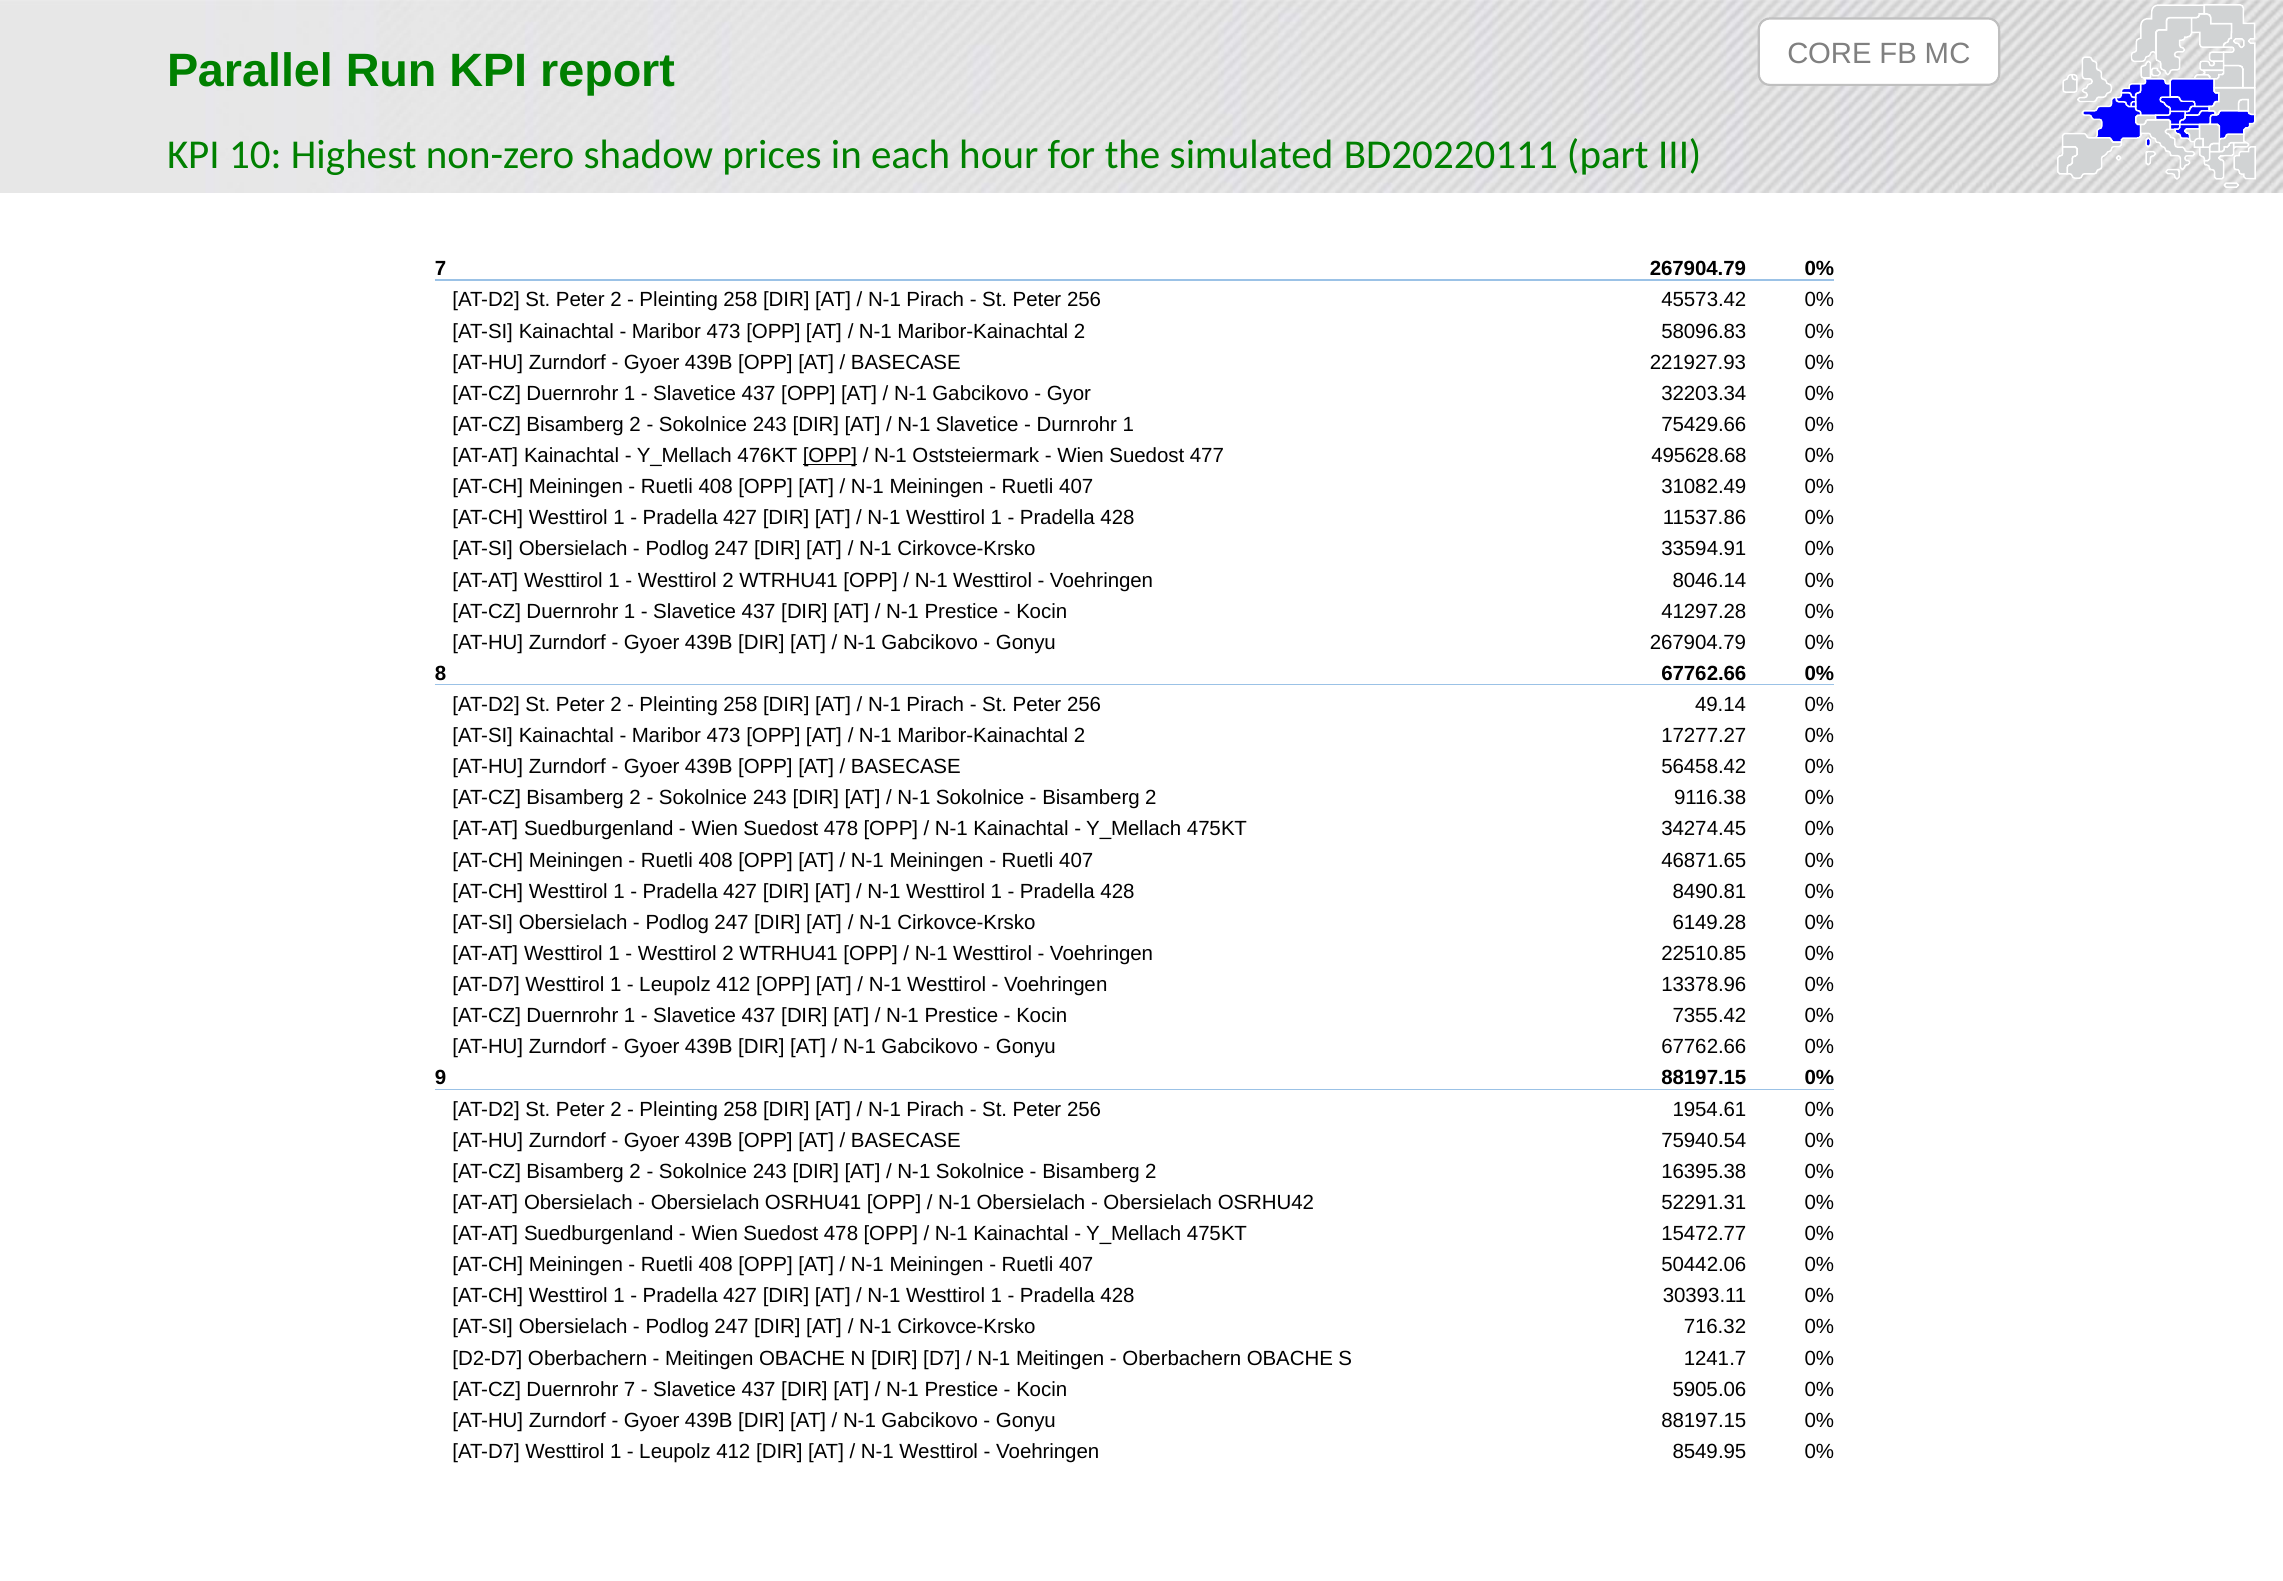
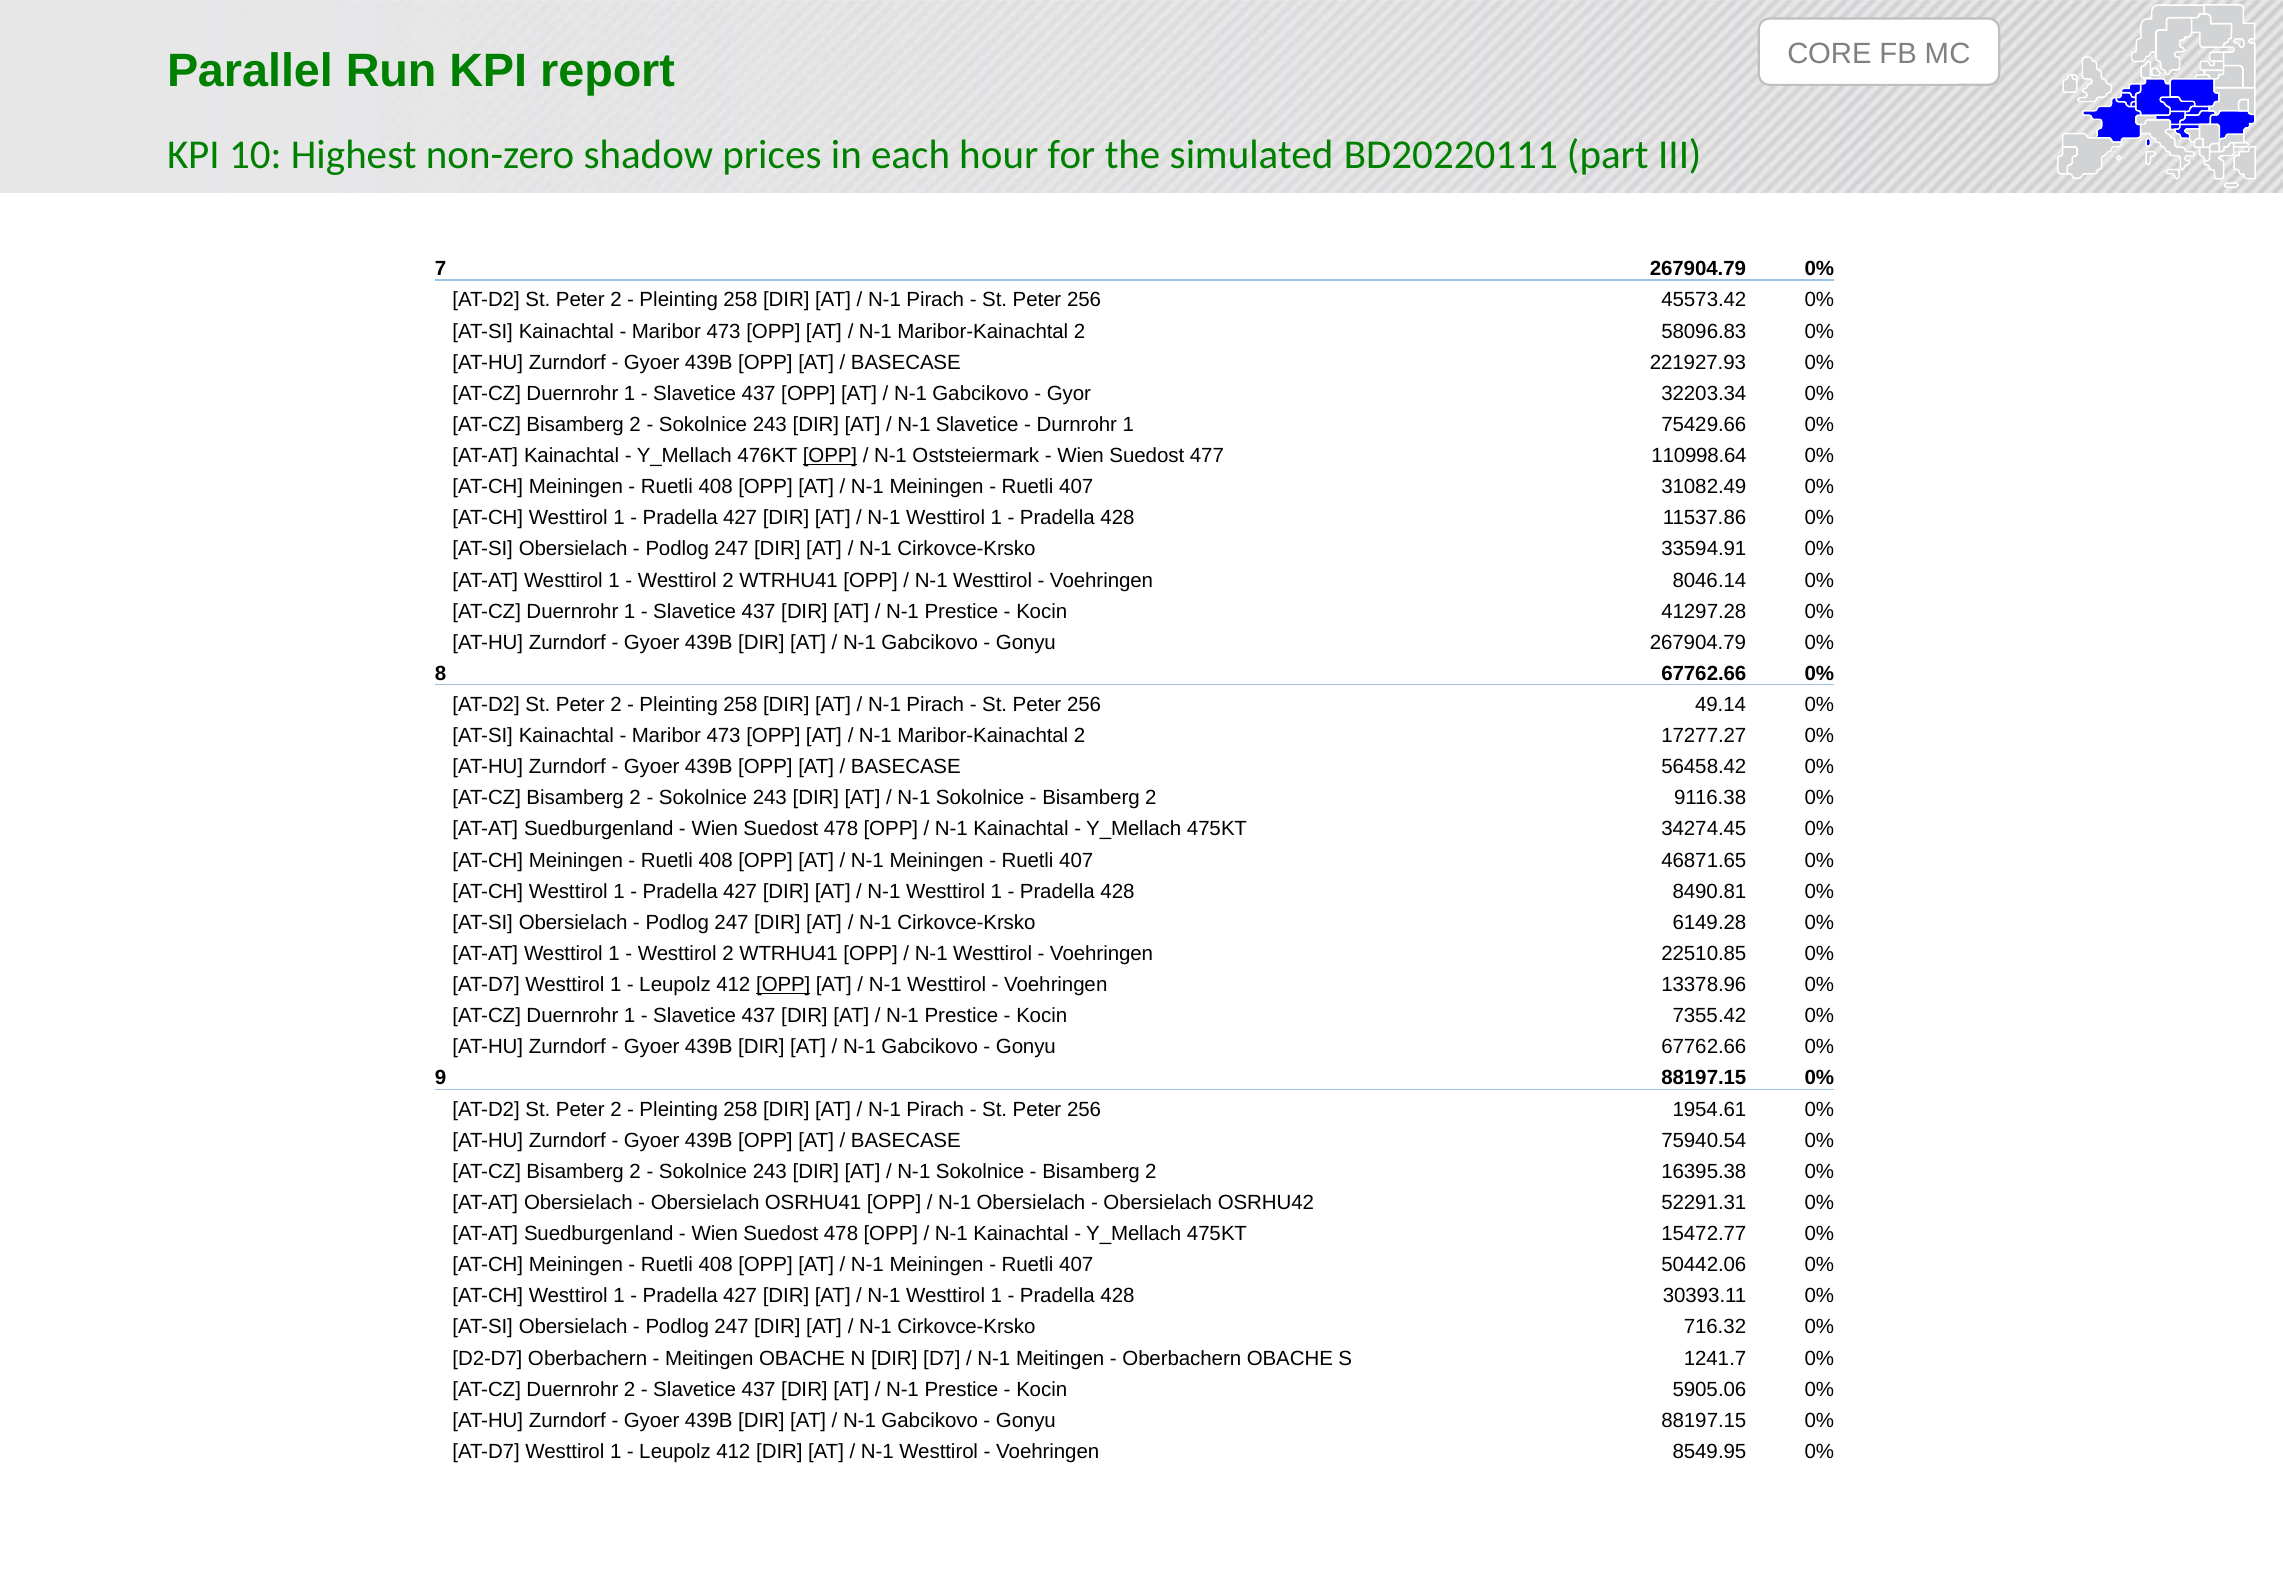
495628.68: 495628.68 -> 110998.64
OPP at (783, 985) underline: none -> present
Duernrohr 7: 7 -> 2
